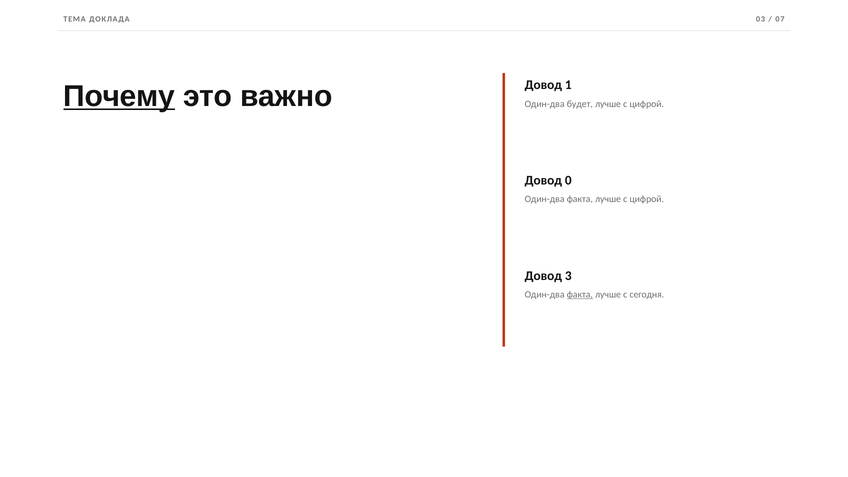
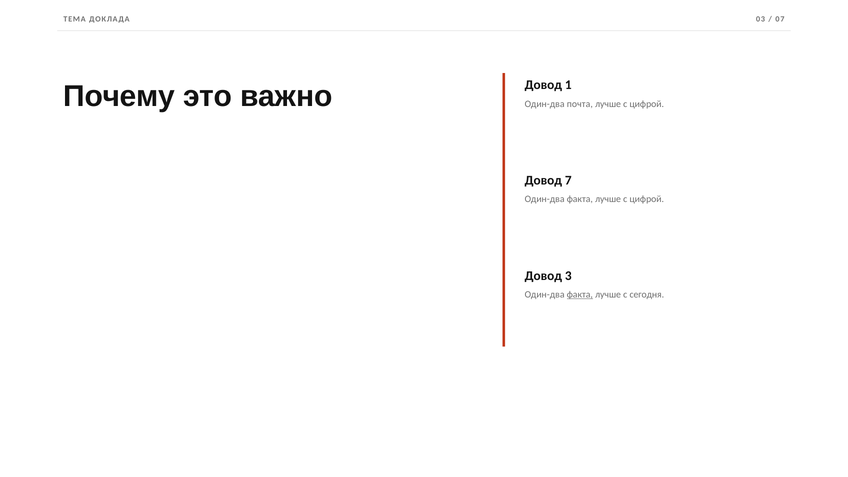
Почему underline: present -> none
будет: будет -> почта
0: 0 -> 7
